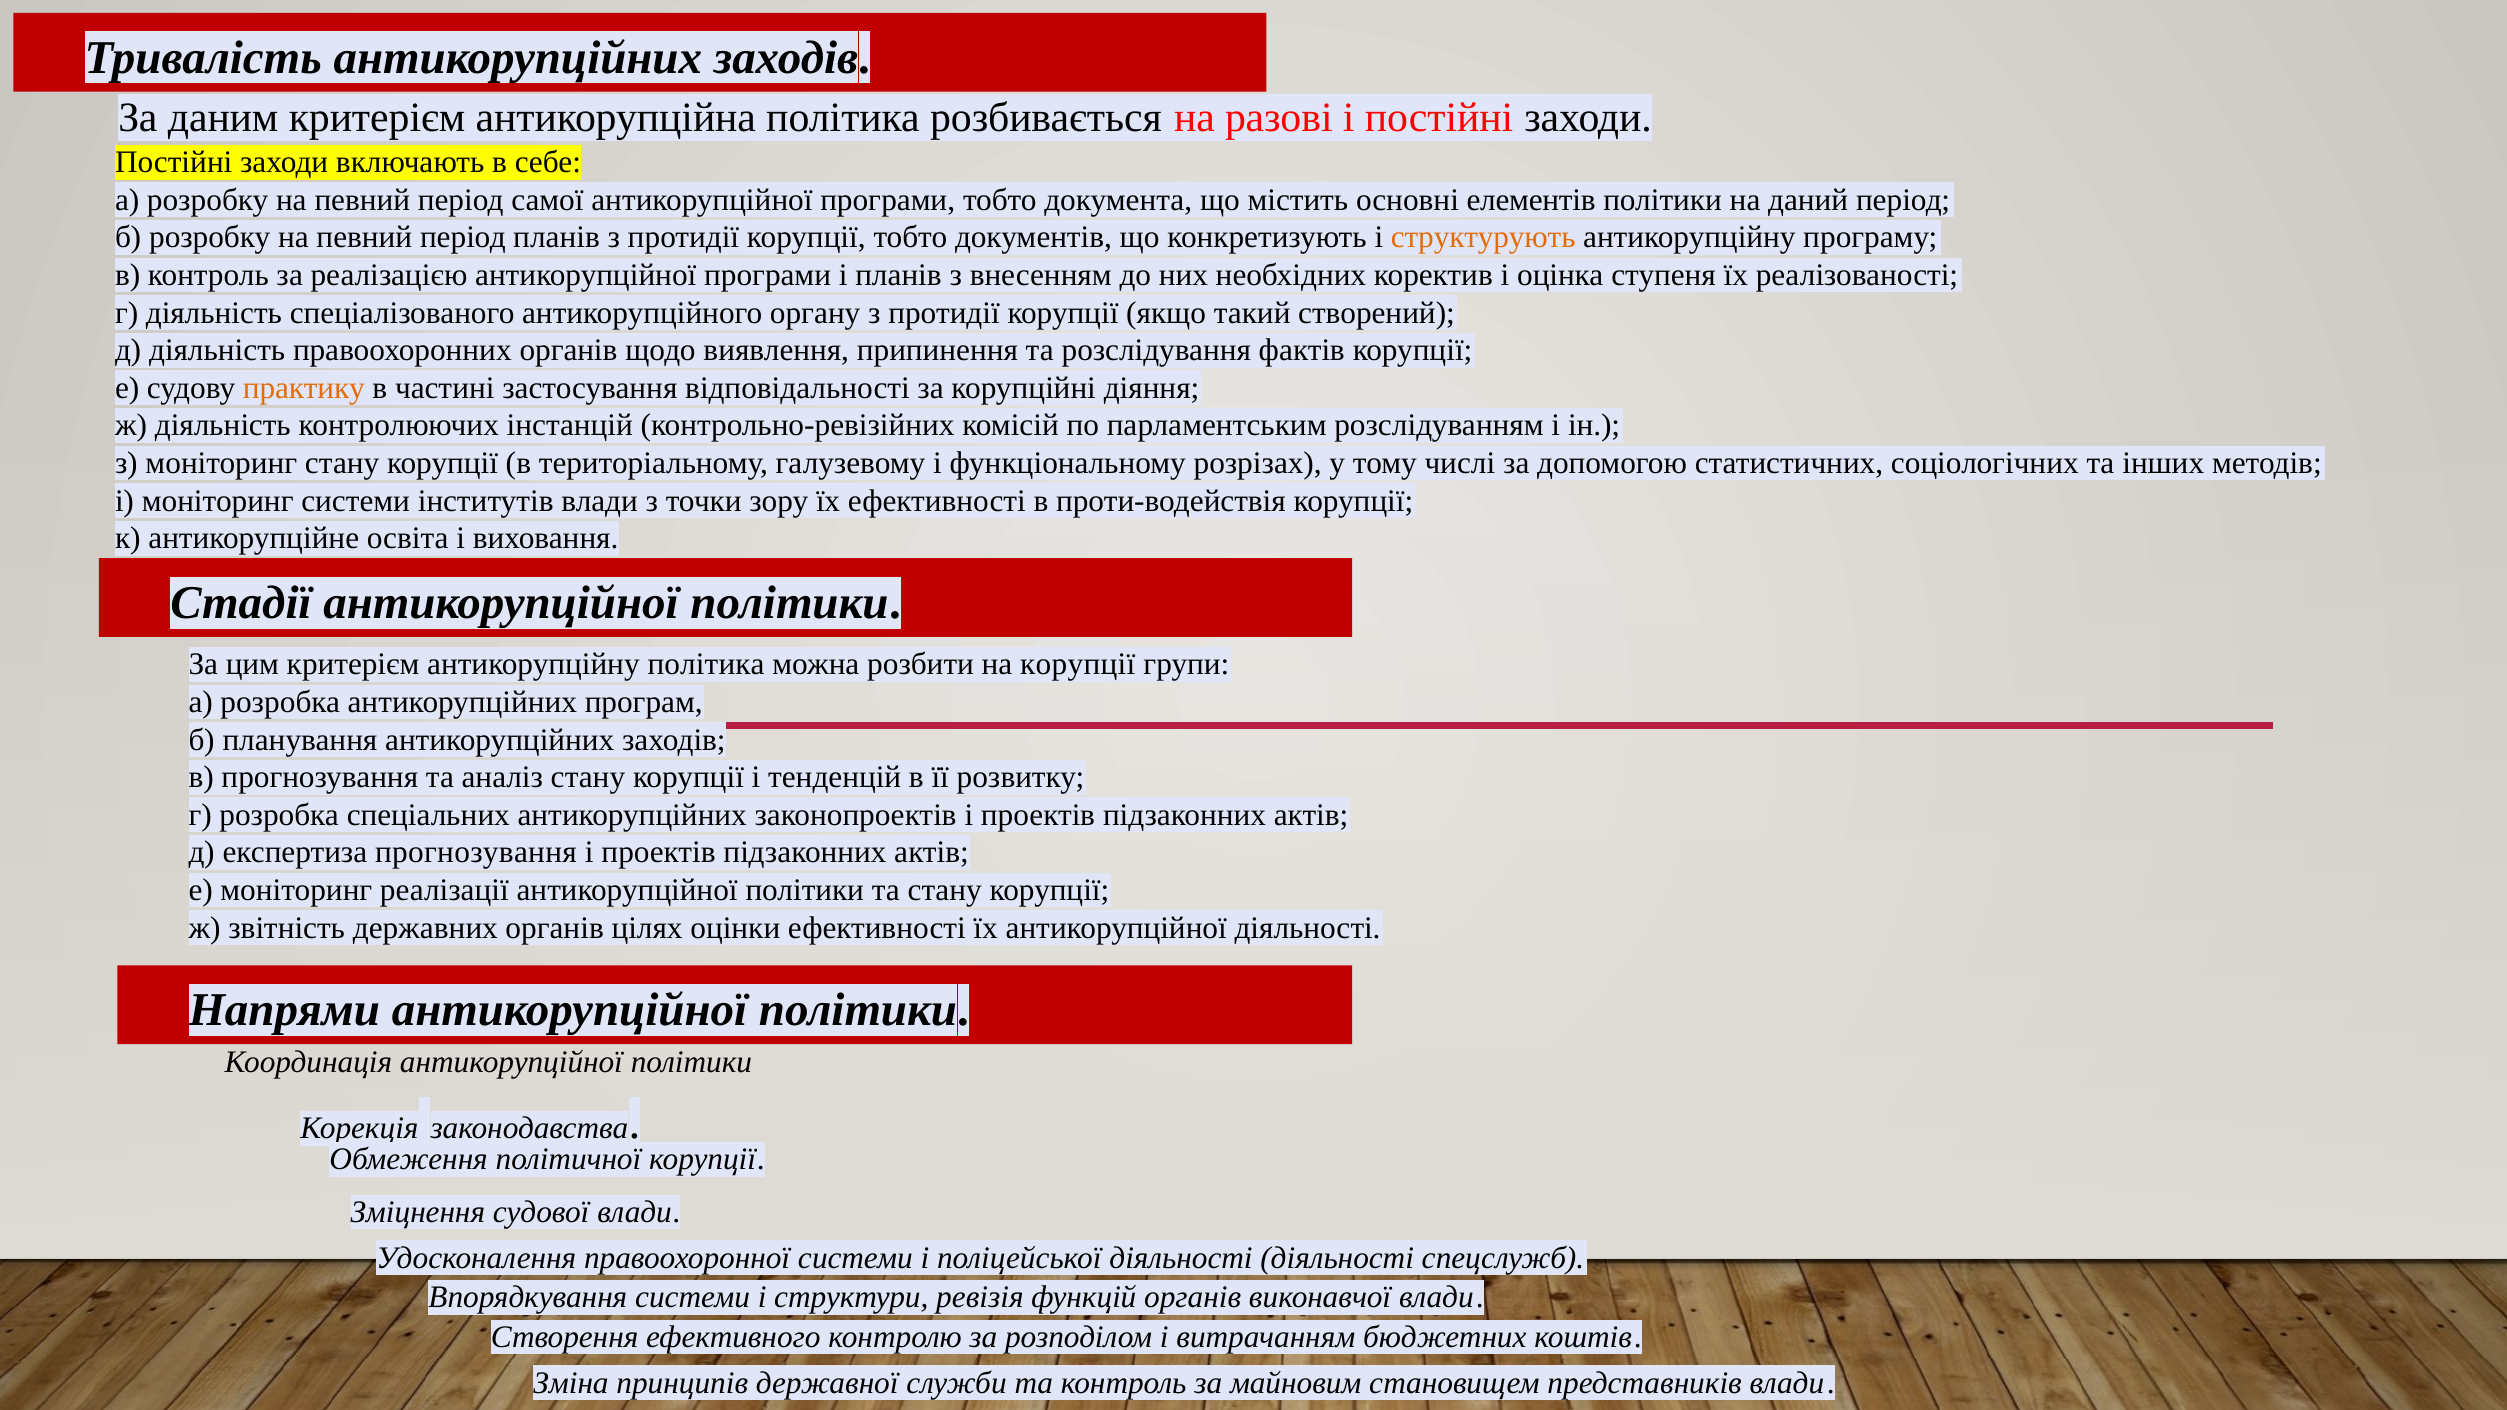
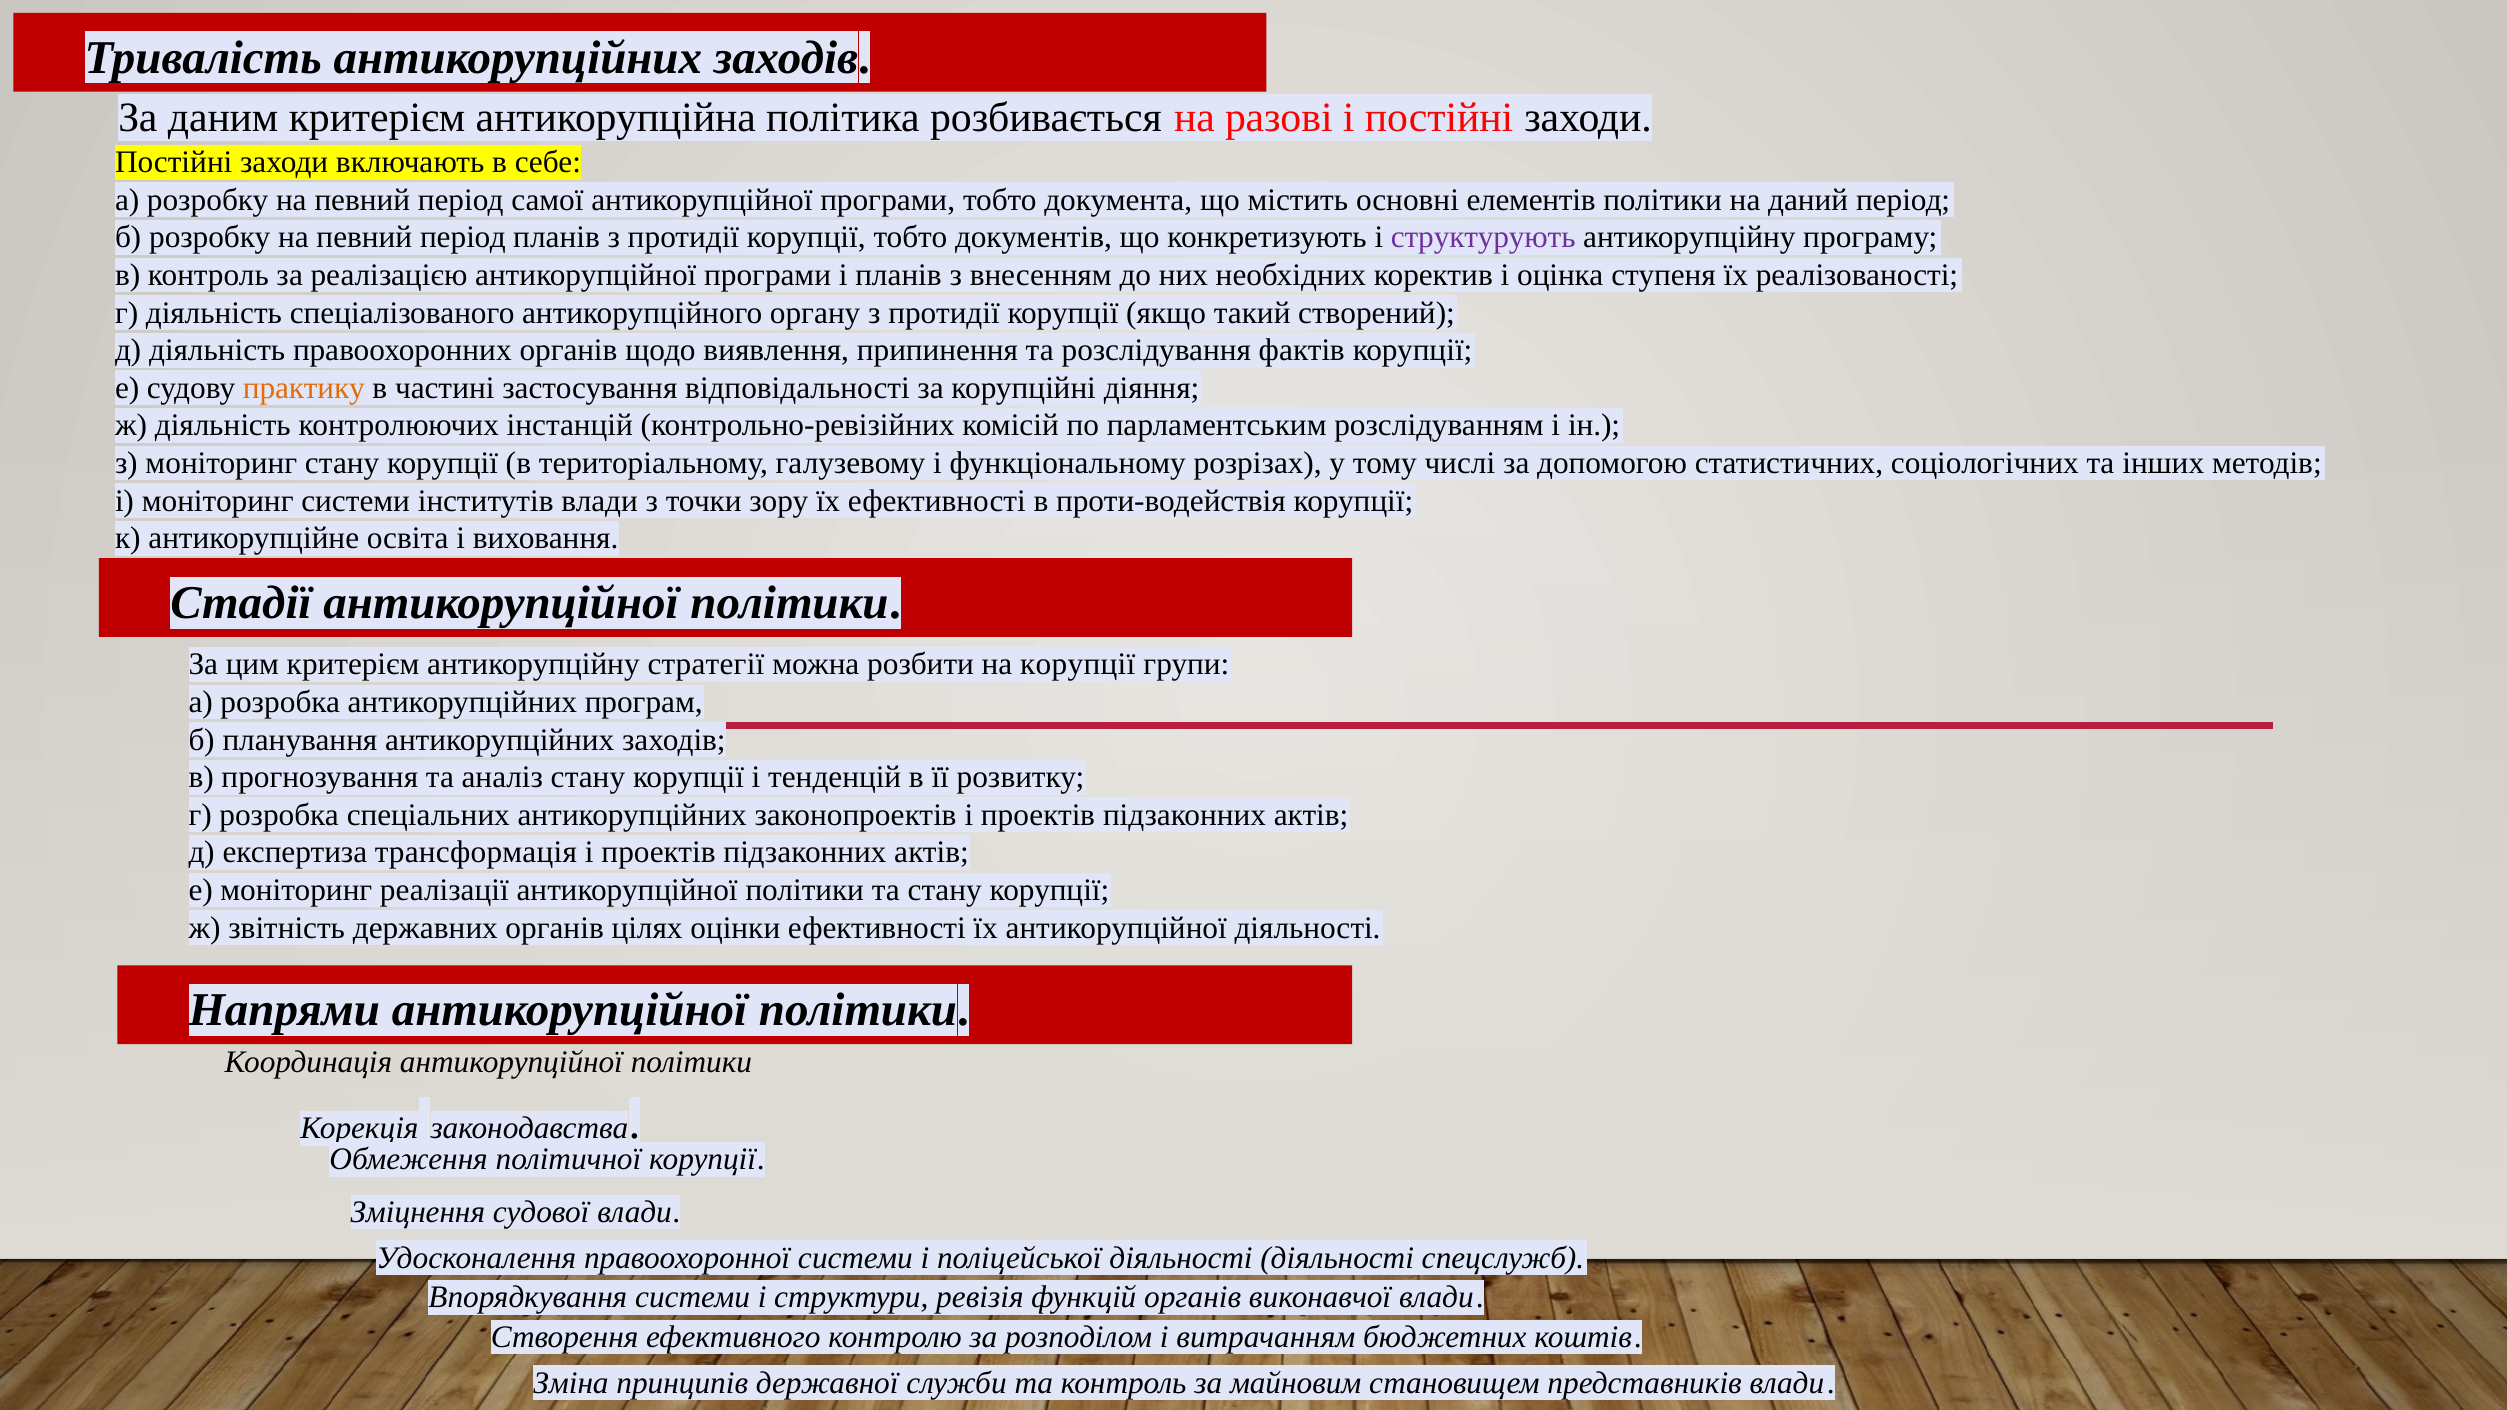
структурують colour: orange -> purple
антикорупційну політика: політика -> стратегії
експертиза прогнозування: прогнозування -> трансформація
